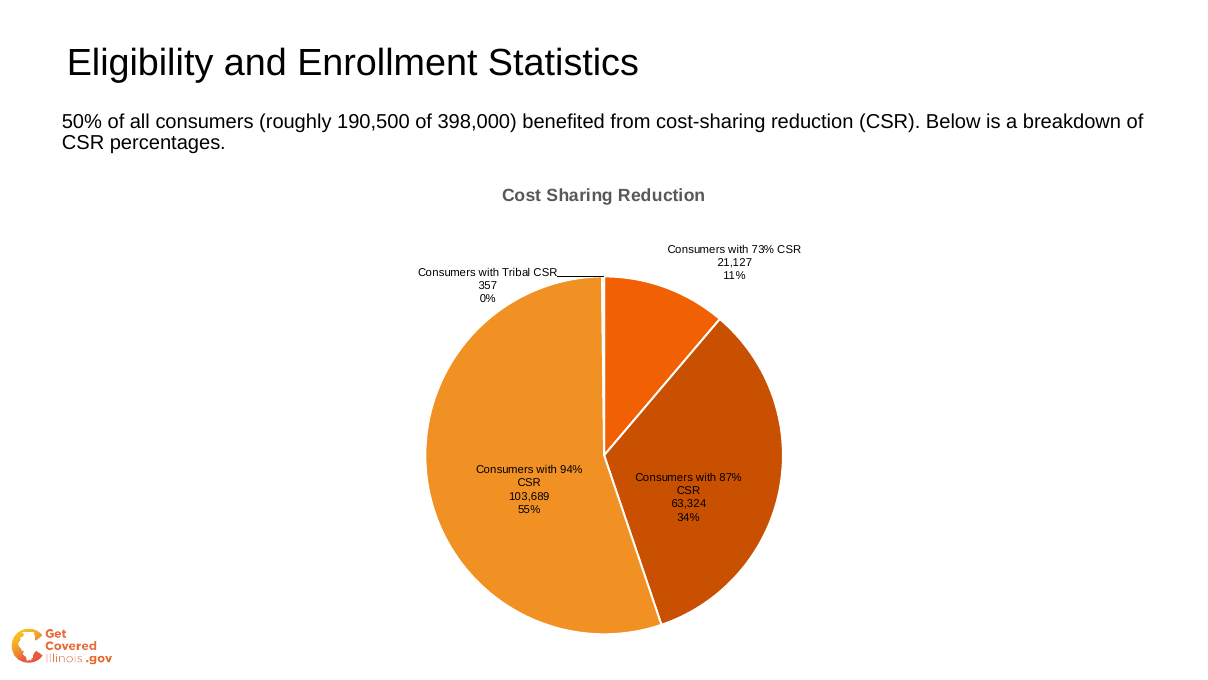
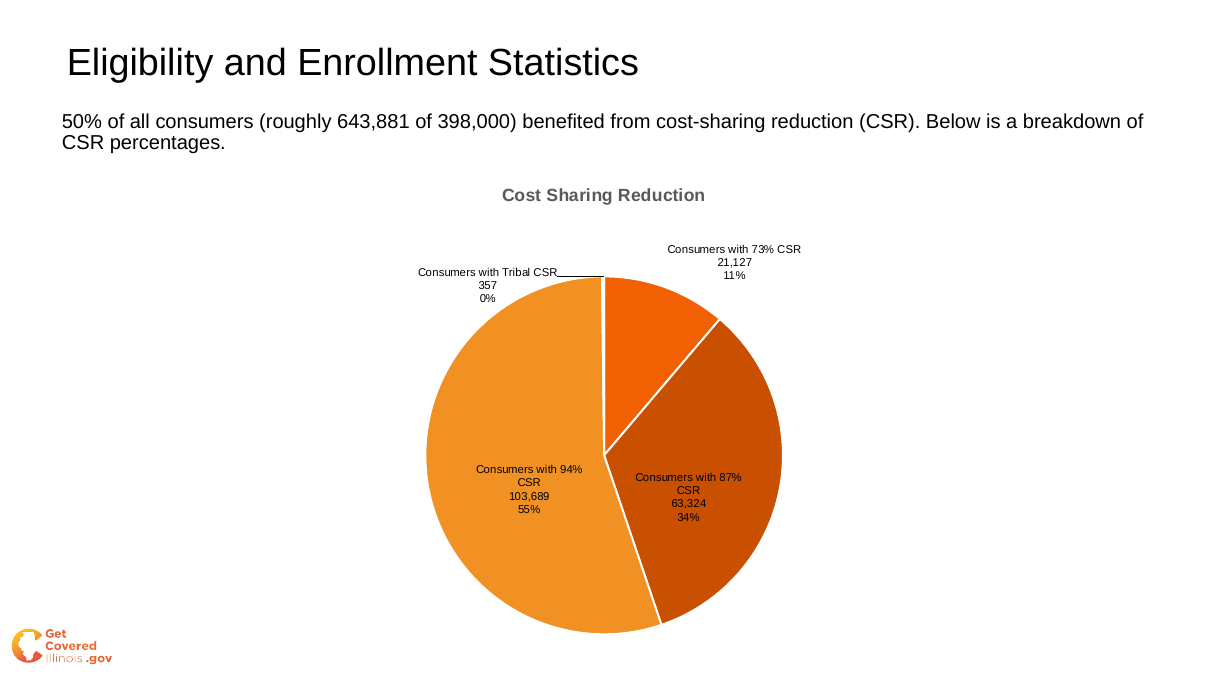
190,500: 190,500 -> 643,881
